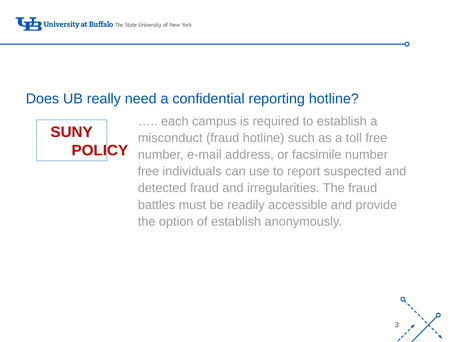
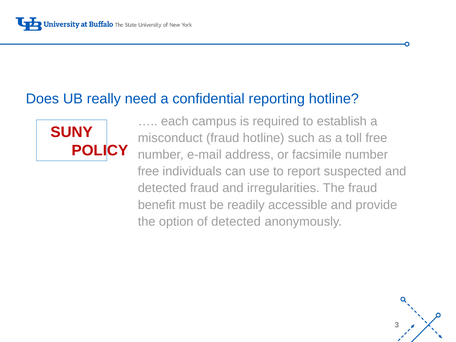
battles: battles -> benefit
of establish: establish -> detected
